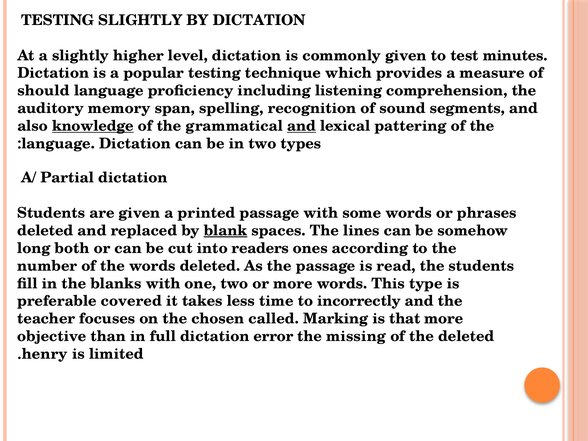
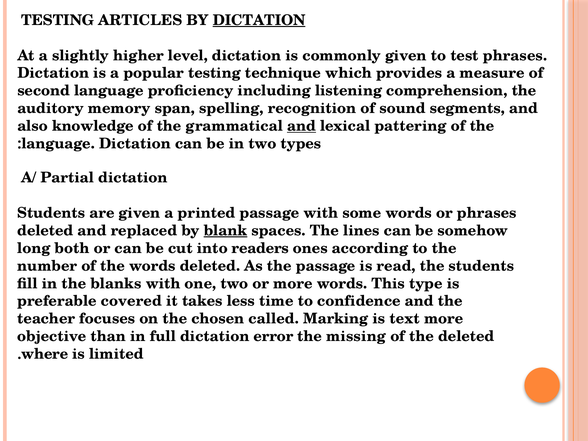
TESTING SLIGHTLY: SLIGHTLY -> ARTICLES
DICTATION at (259, 20) underline: none -> present
test minutes: minutes -> phrases
should: should -> second
knowledge underline: present -> none
incorrectly: incorrectly -> confidence
that: that -> text
henry: henry -> where
